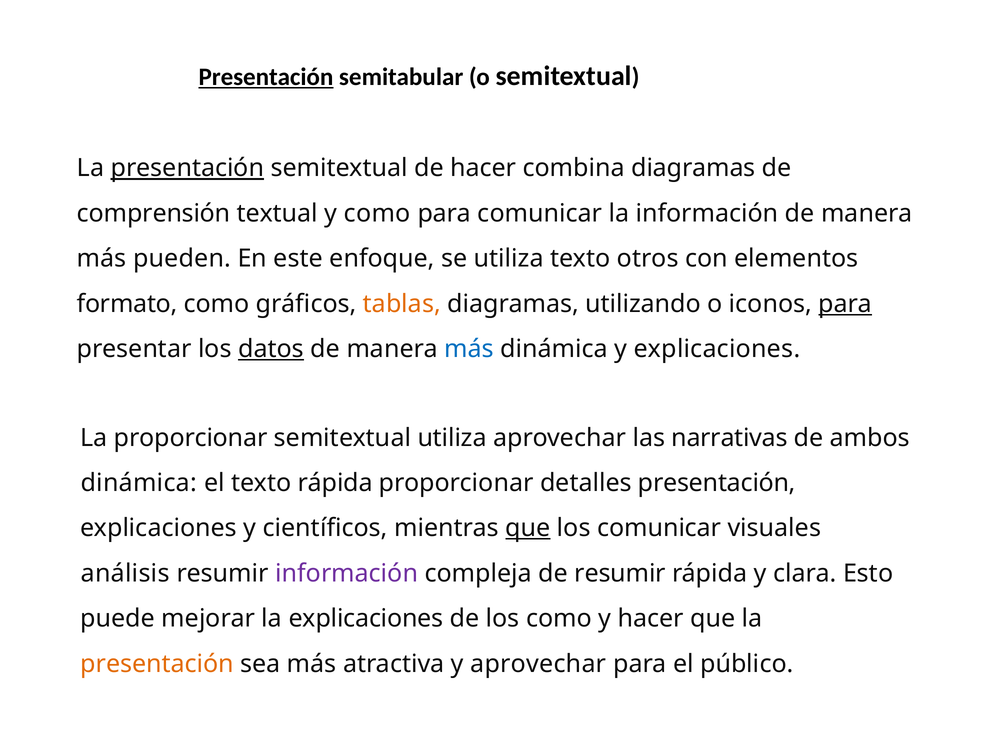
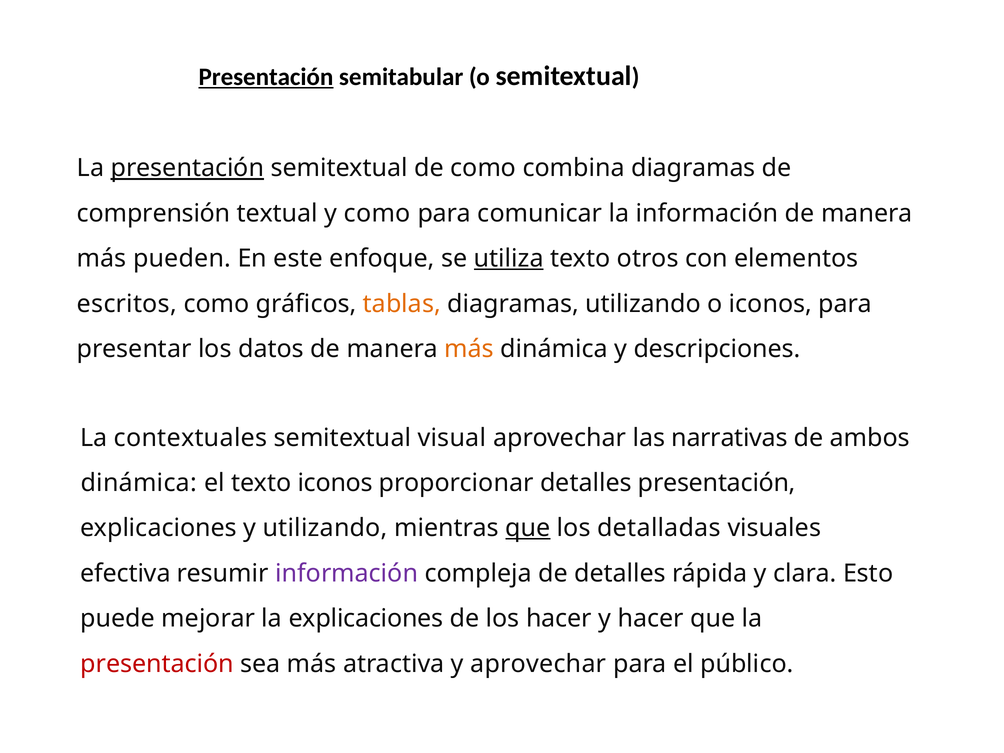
de hacer: hacer -> como
utiliza at (509, 259) underline: none -> present
formato: formato -> escritos
para at (845, 304) underline: present -> none
datos underline: present -> none
más at (469, 349) colour: blue -> orange
y explicaciones: explicaciones -> descripciones
La proporcionar: proporcionar -> contextuales
semitextual utiliza: utiliza -> visual
texto rápida: rápida -> iconos
y científicos: científicos -> utilizando
los comunicar: comunicar -> detalladas
análisis: análisis -> efectiva
de resumir: resumir -> detalles
los como: como -> hacer
presentación at (157, 664) colour: orange -> red
